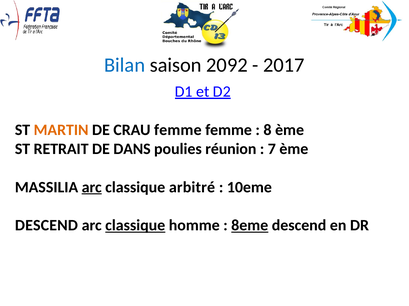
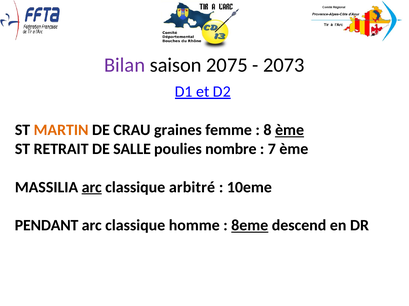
Bilan colour: blue -> purple
2092: 2092 -> 2075
2017: 2017 -> 2073
CRAU femme: femme -> graines
ème at (290, 130) underline: none -> present
DANS: DANS -> SALLE
réunion: réunion -> nombre
DESCEND at (46, 226): DESCEND -> PENDANT
classique at (135, 226) underline: present -> none
